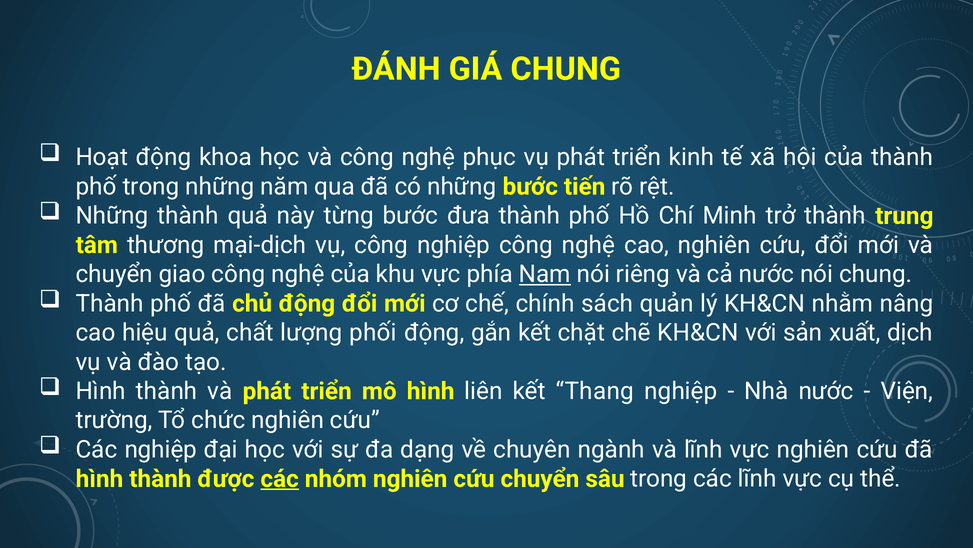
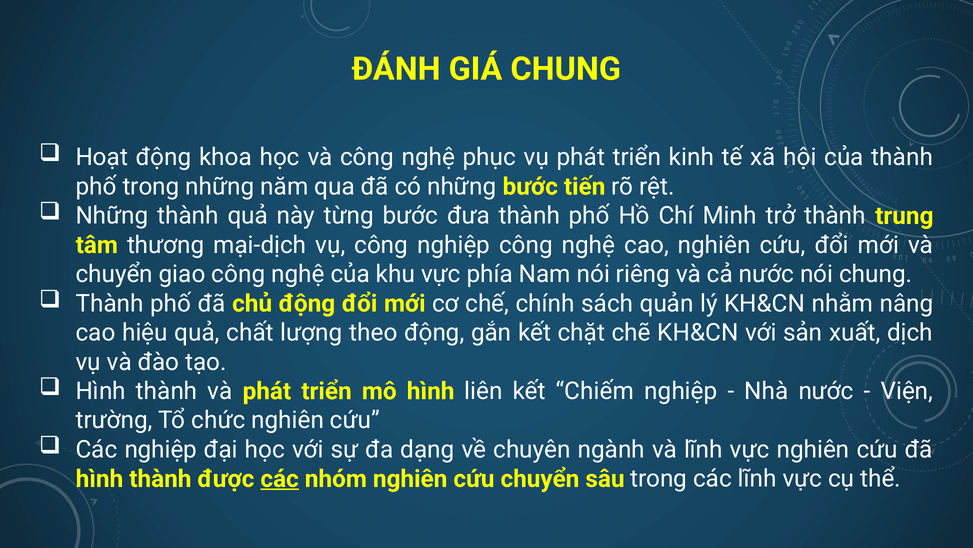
Nam underline: present -> none
phối: phối -> theo
Thang: Thang -> Chiếm
